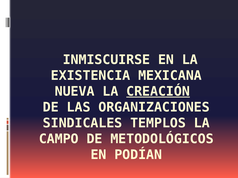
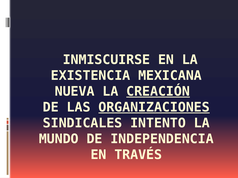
ORGANIZACIONES underline: none -> present
TEMPLOS: TEMPLOS -> INTENTO
CAMPO: CAMPO -> MUNDO
METODOLÓGICOS: METODOLÓGICOS -> INDEPENDENCIA
PODÍAN: PODÍAN -> TRAVÉS
